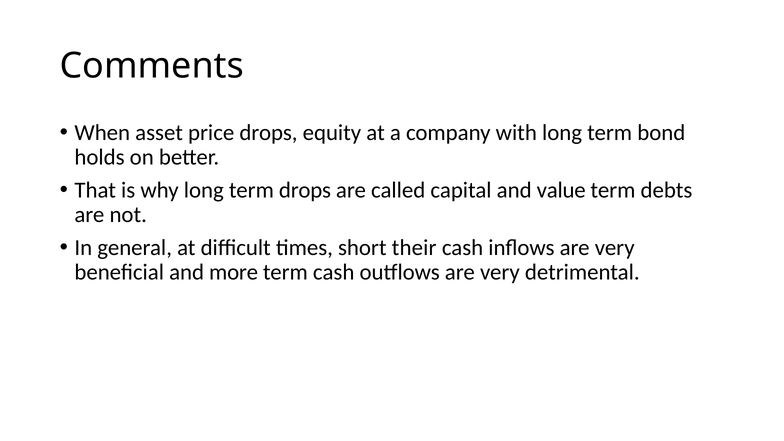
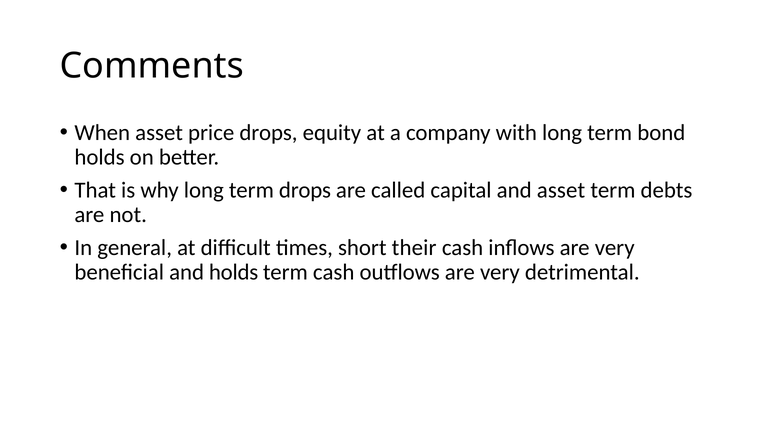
and value: value -> asset
and more: more -> holds
